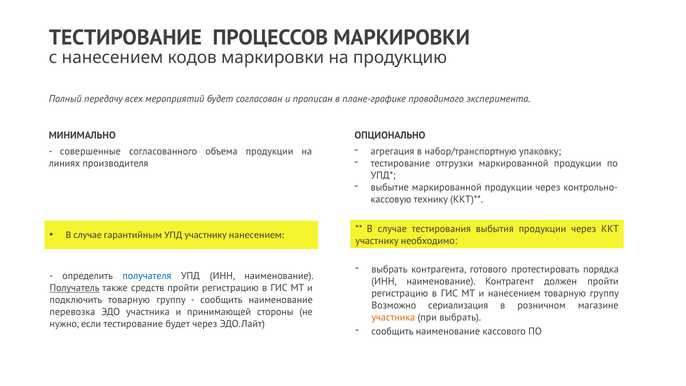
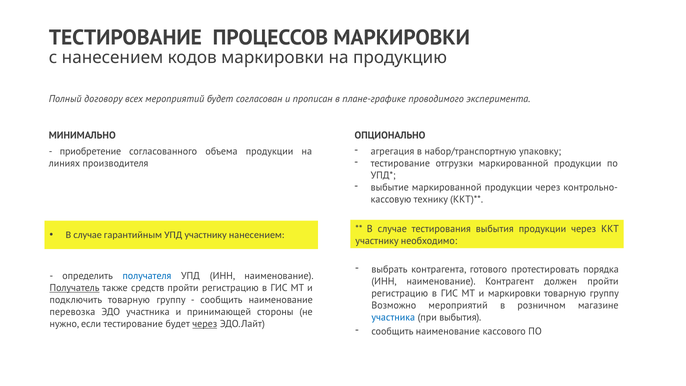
передачу: передачу -> договору
совершенные: совершенные -> приобретение
и нанесением: нанесением -> маркировки
Возможно сериализация: сериализация -> мероприятий
участника at (393, 317) colour: orange -> blue
при выбрать: выбрать -> выбытия
через at (205, 324) underline: none -> present
